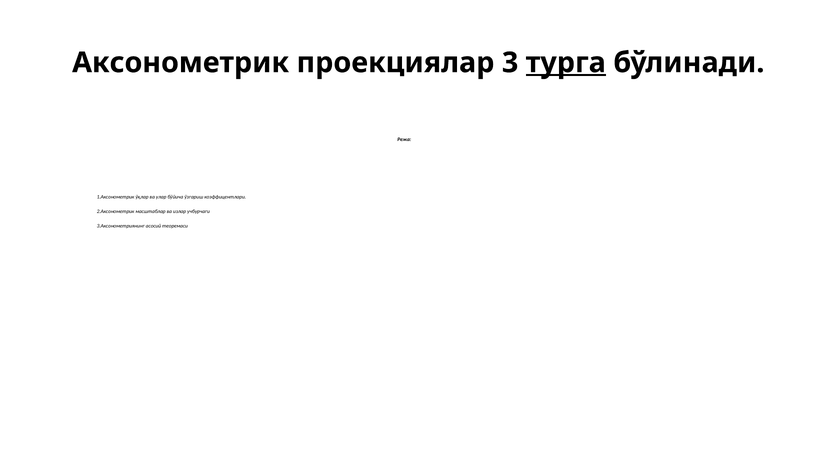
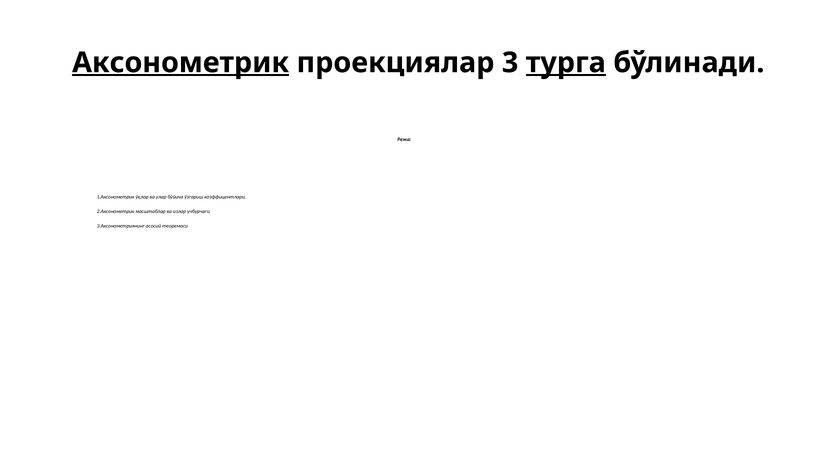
Аксонометрик underline: none -> present
